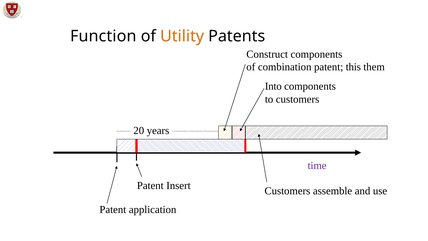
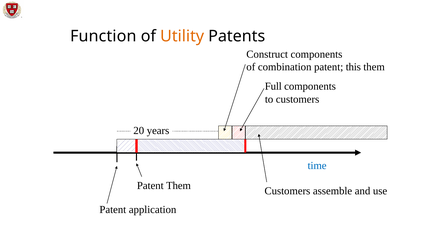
Into: Into -> Full
time colour: purple -> blue
Patent Insert: Insert -> Them
